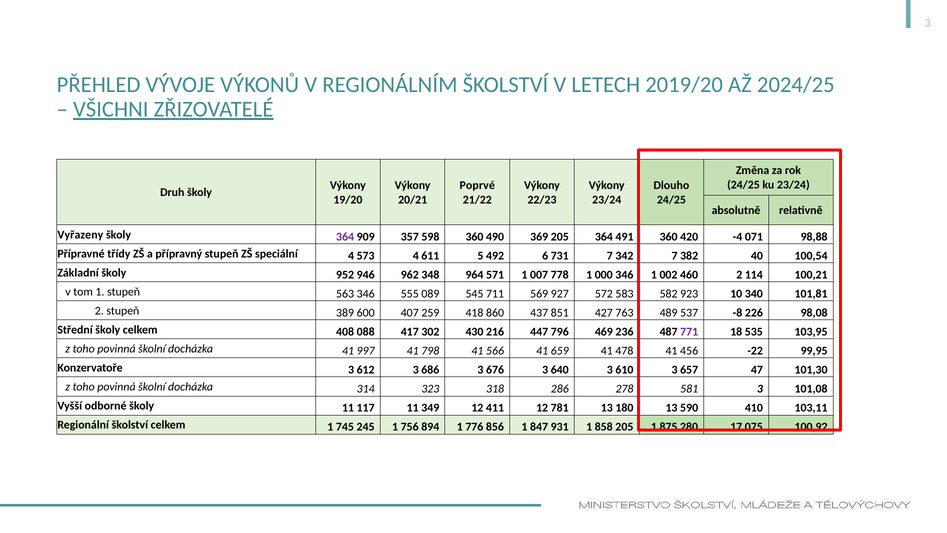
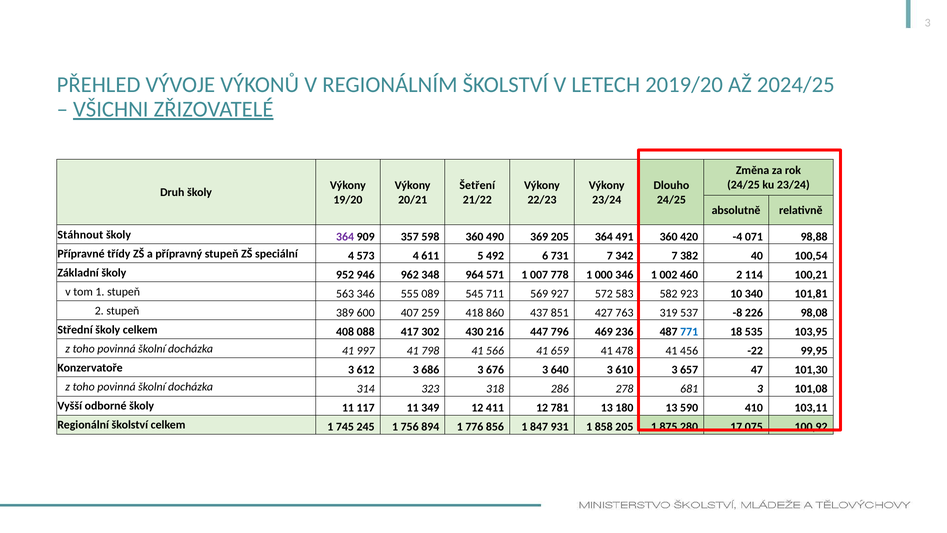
Poprvé: Poprvé -> Šetření
Vyřazeny: Vyřazeny -> Stáhnout
489: 489 -> 319
771 colour: purple -> blue
581: 581 -> 681
